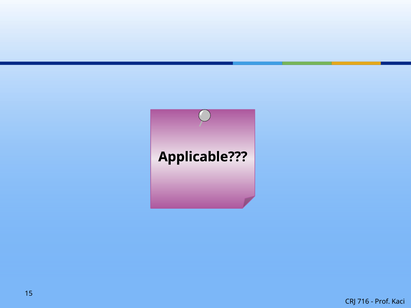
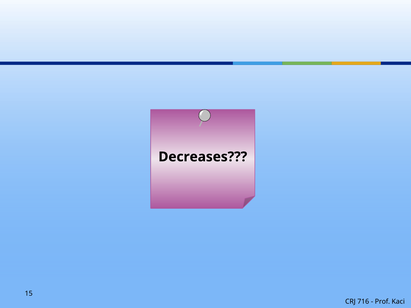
Applicable: Applicable -> Decreases
